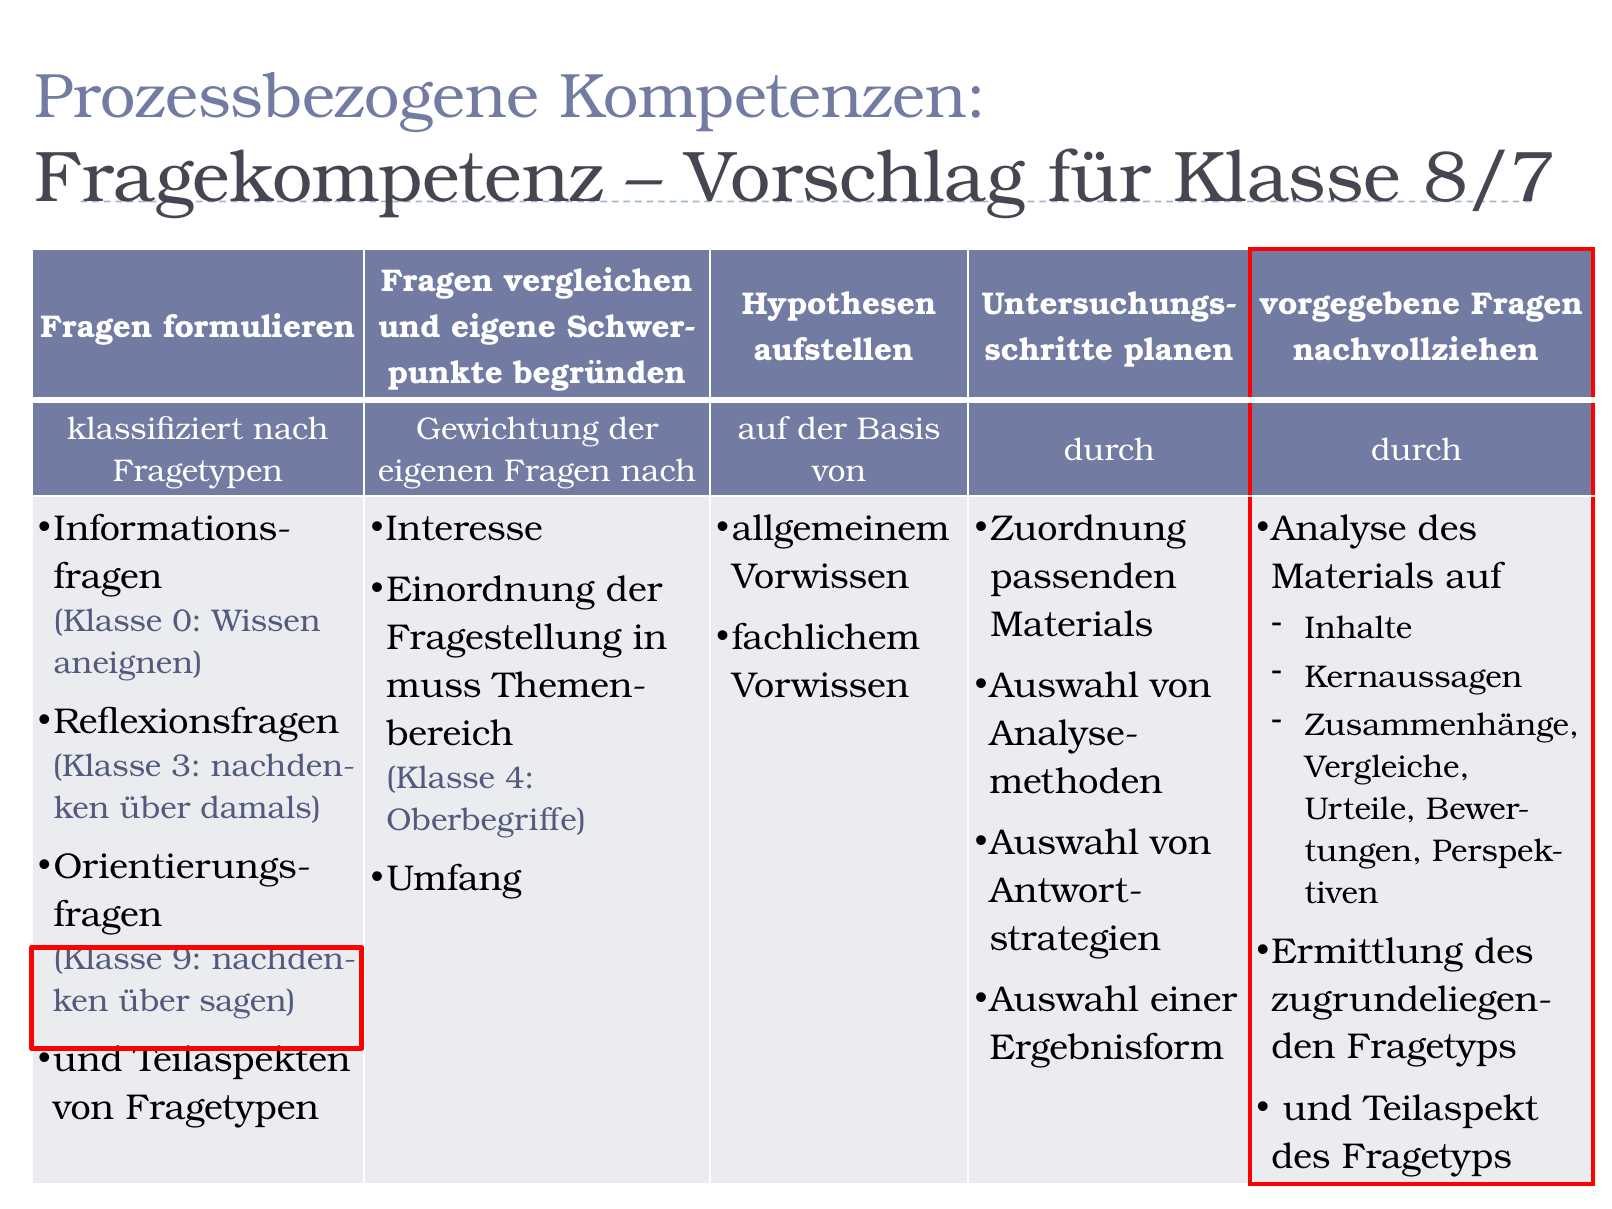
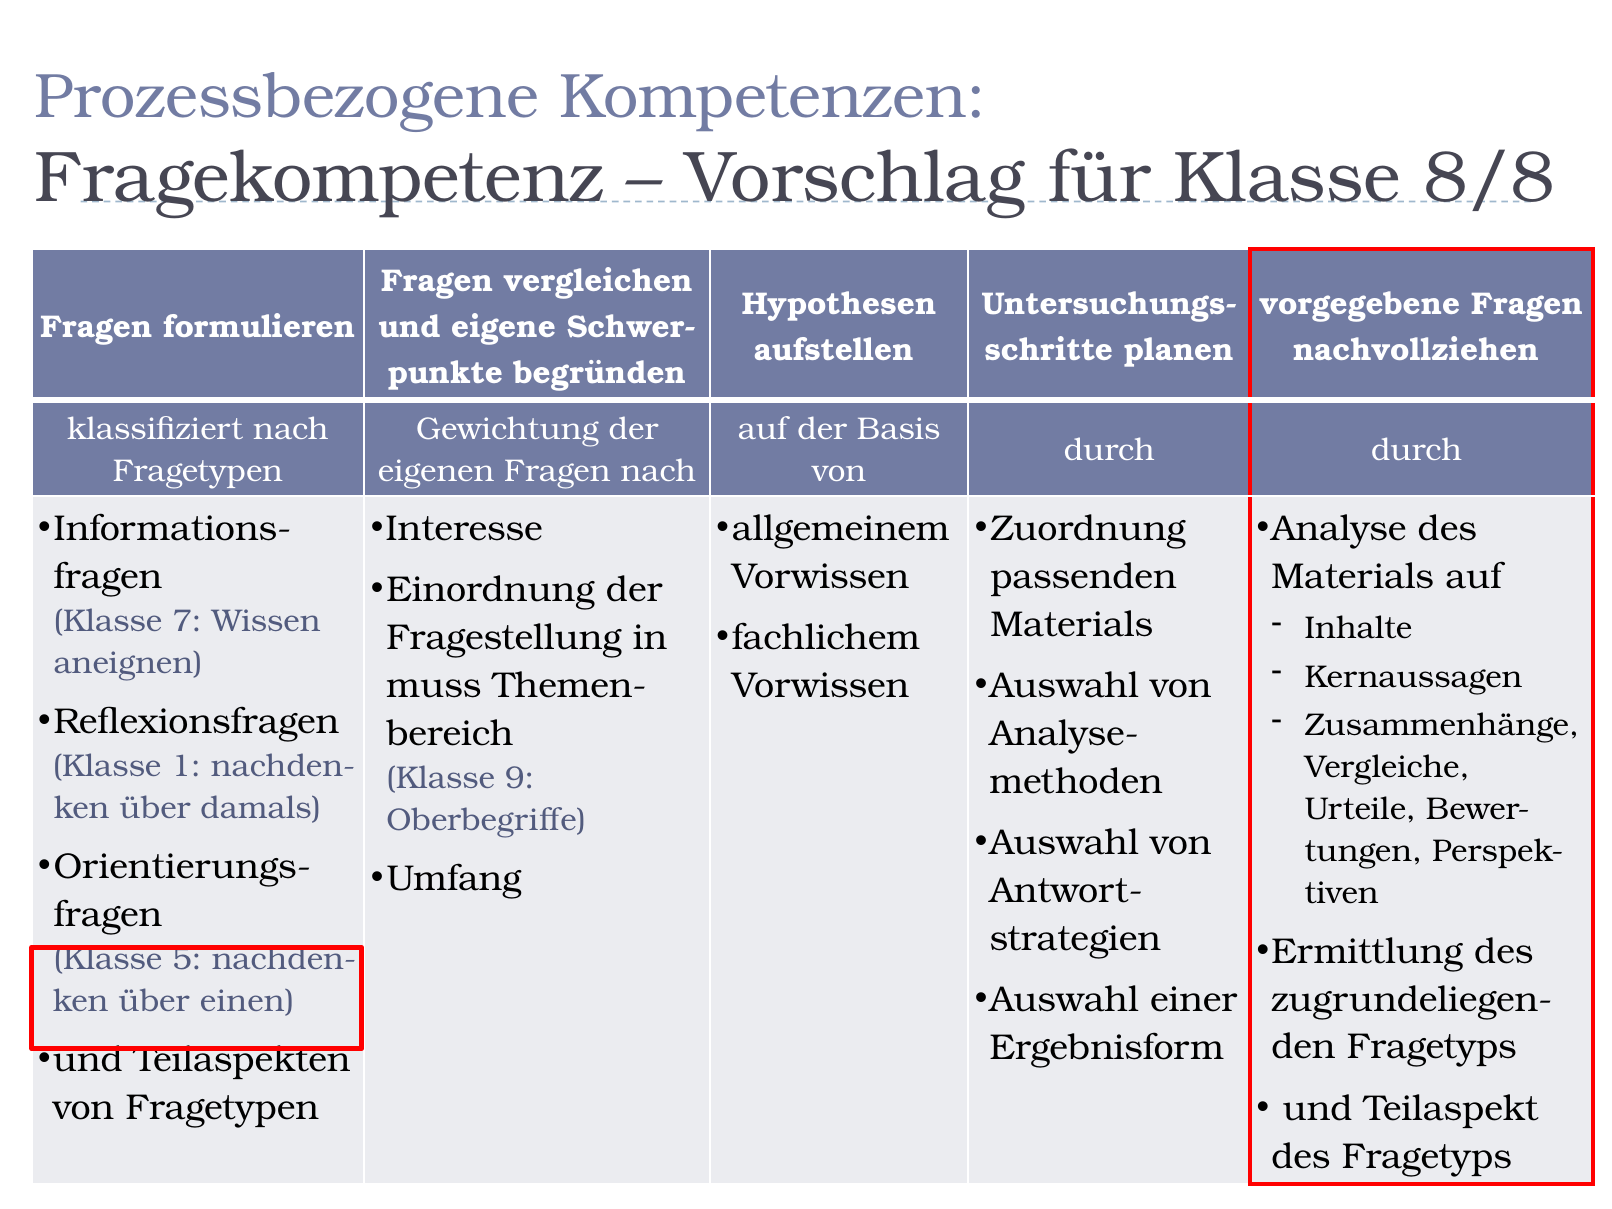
8/7: 8/7 -> 8/8
Klasse 0: 0 -> 7
3: 3 -> 1
4: 4 -> 9
9: 9 -> 5
sagen: sagen -> einen
